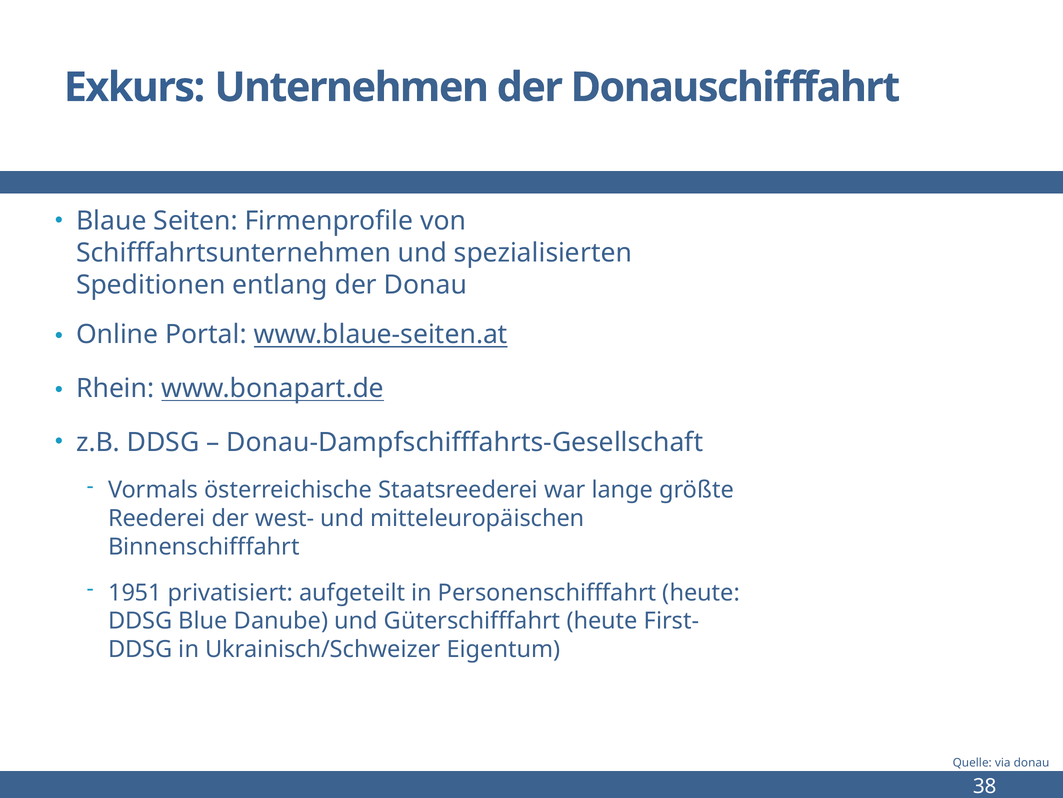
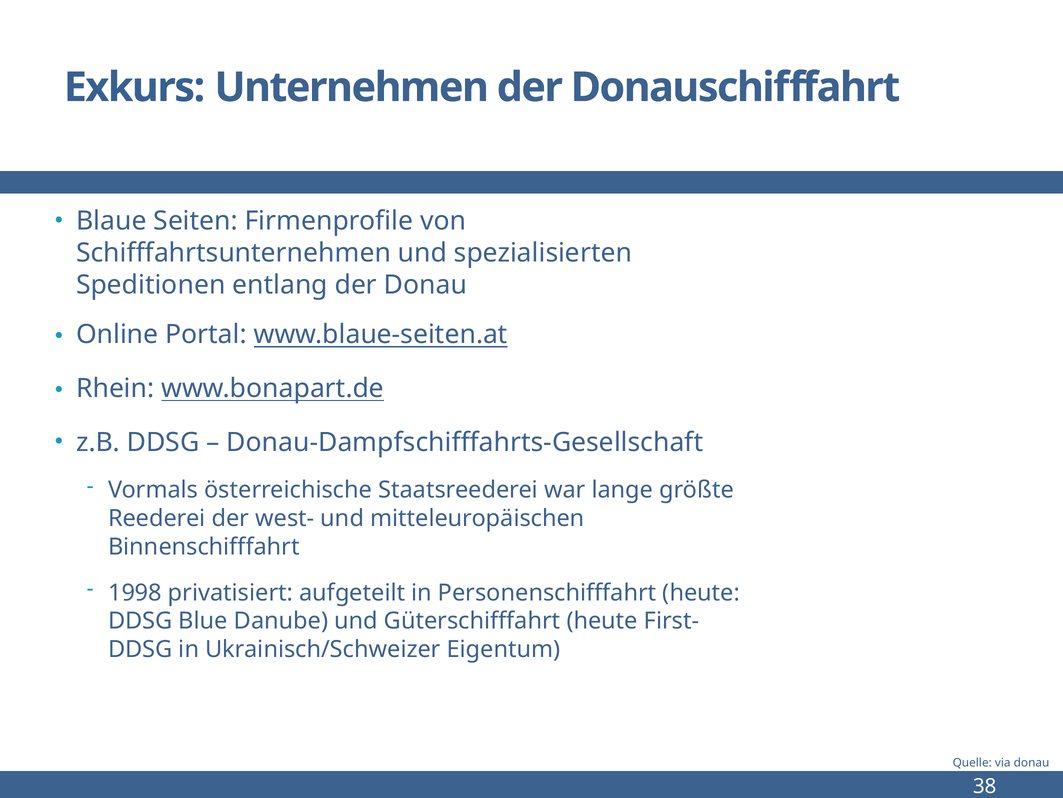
1951: 1951 -> 1998
